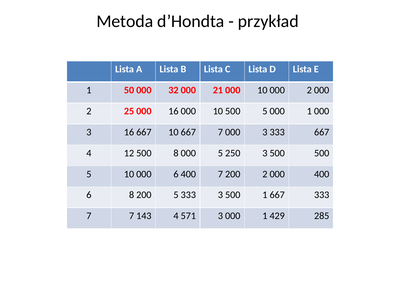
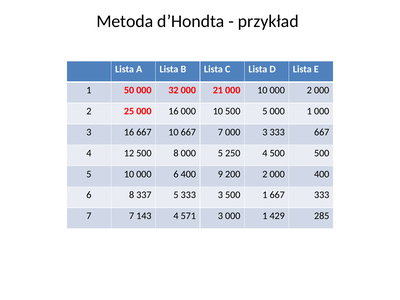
250 3: 3 -> 4
400 7: 7 -> 9
8 200: 200 -> 337
